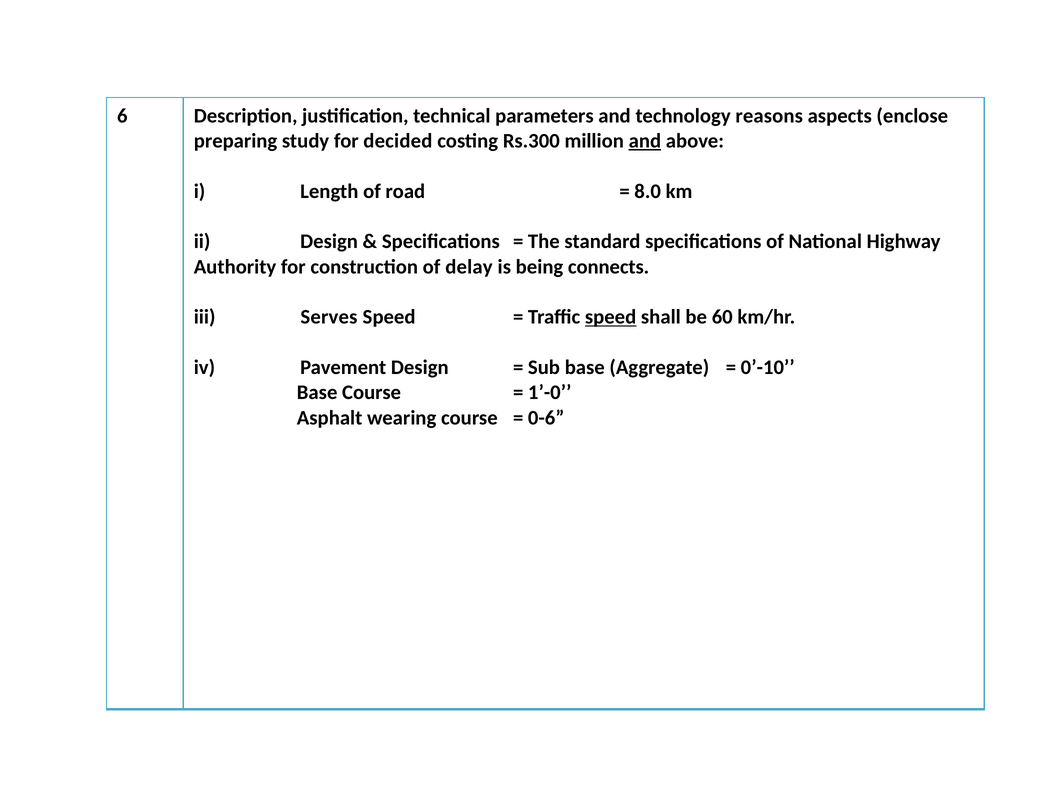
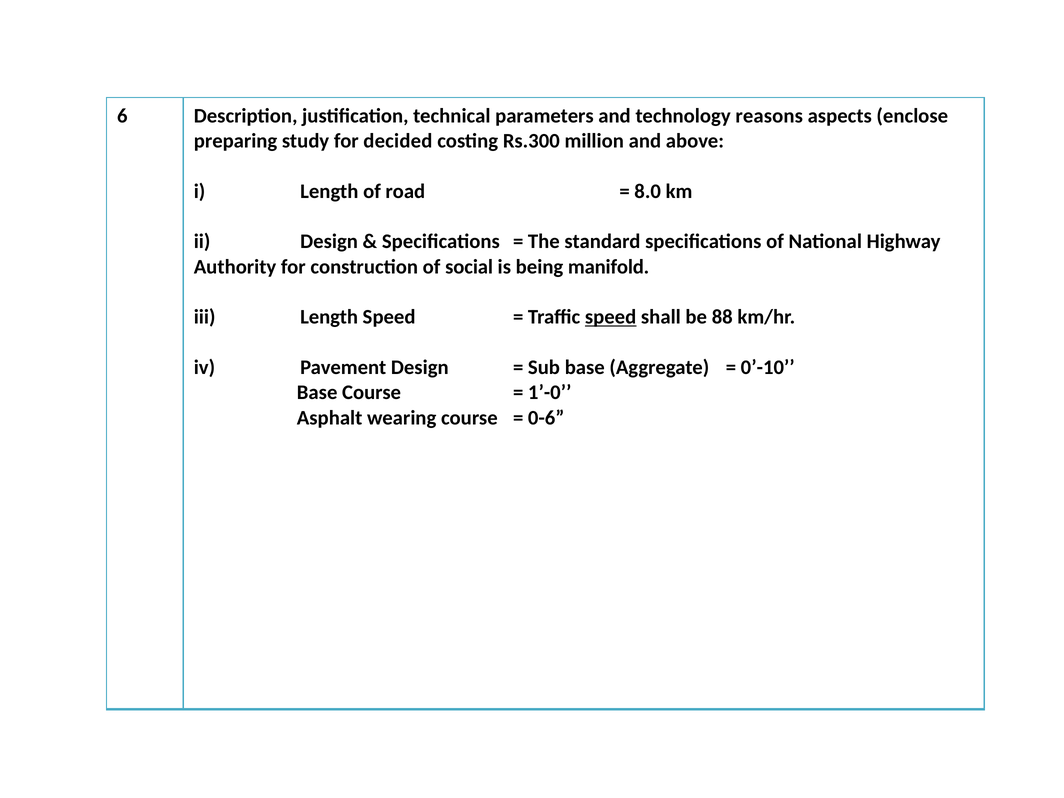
and at (645, 141) underline: present -> none
delay: delay -> social
connects: connects -> manifold
iii Serves: Serves -> Length
60: 60 -> 88
